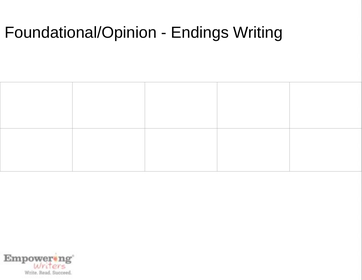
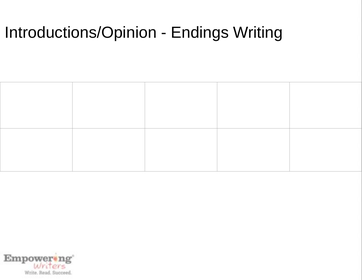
Foundational/Opinion: Foundational/Opinion -> Introductions/Opinion
